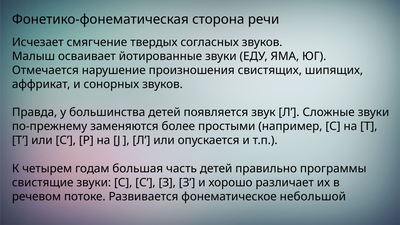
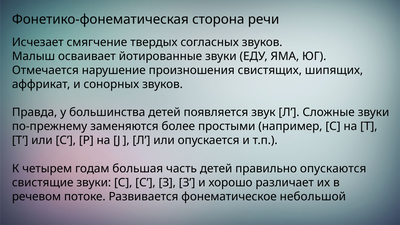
программы: программы -> опускаются
